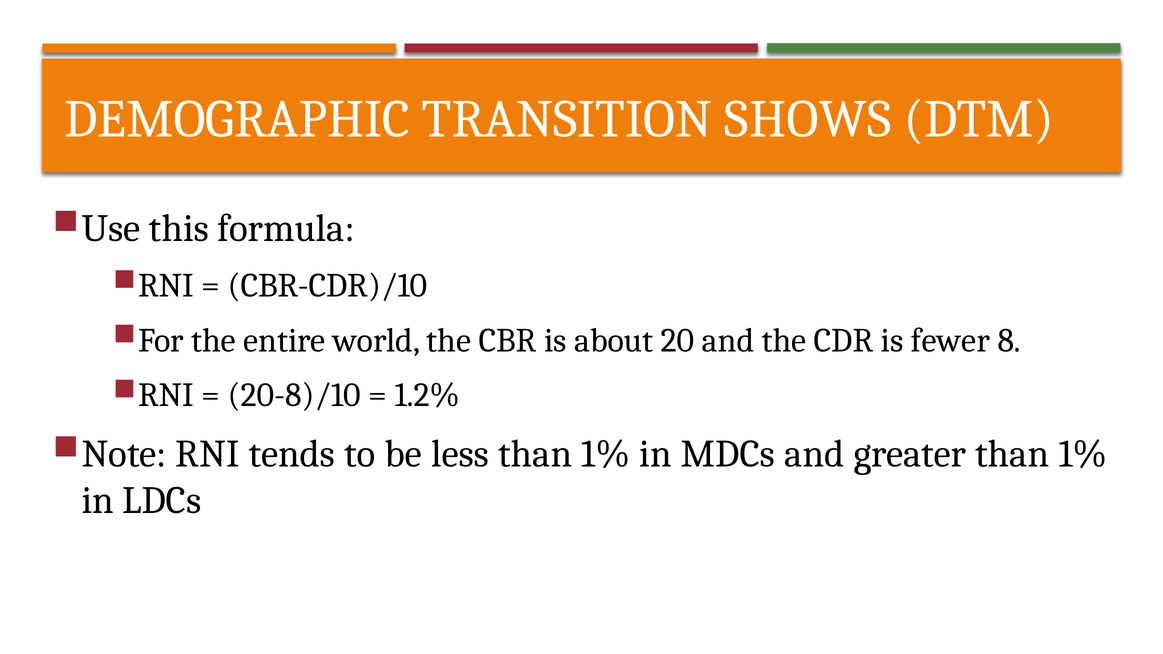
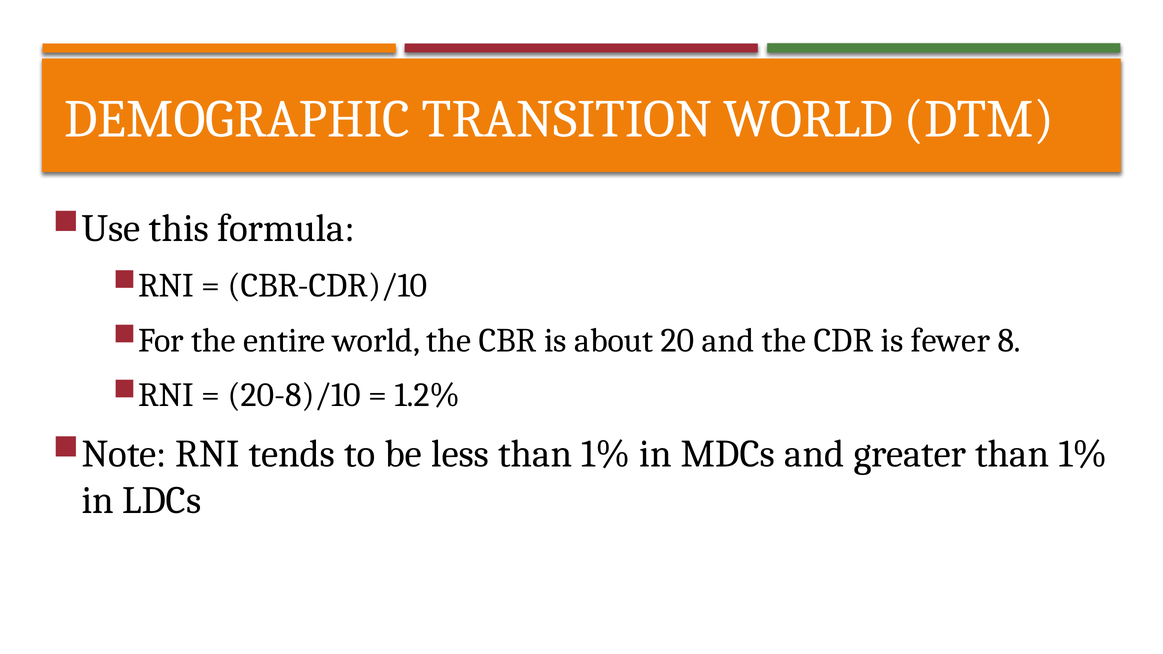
TRANSITION SHOWS: SHOWS -> WORLD
